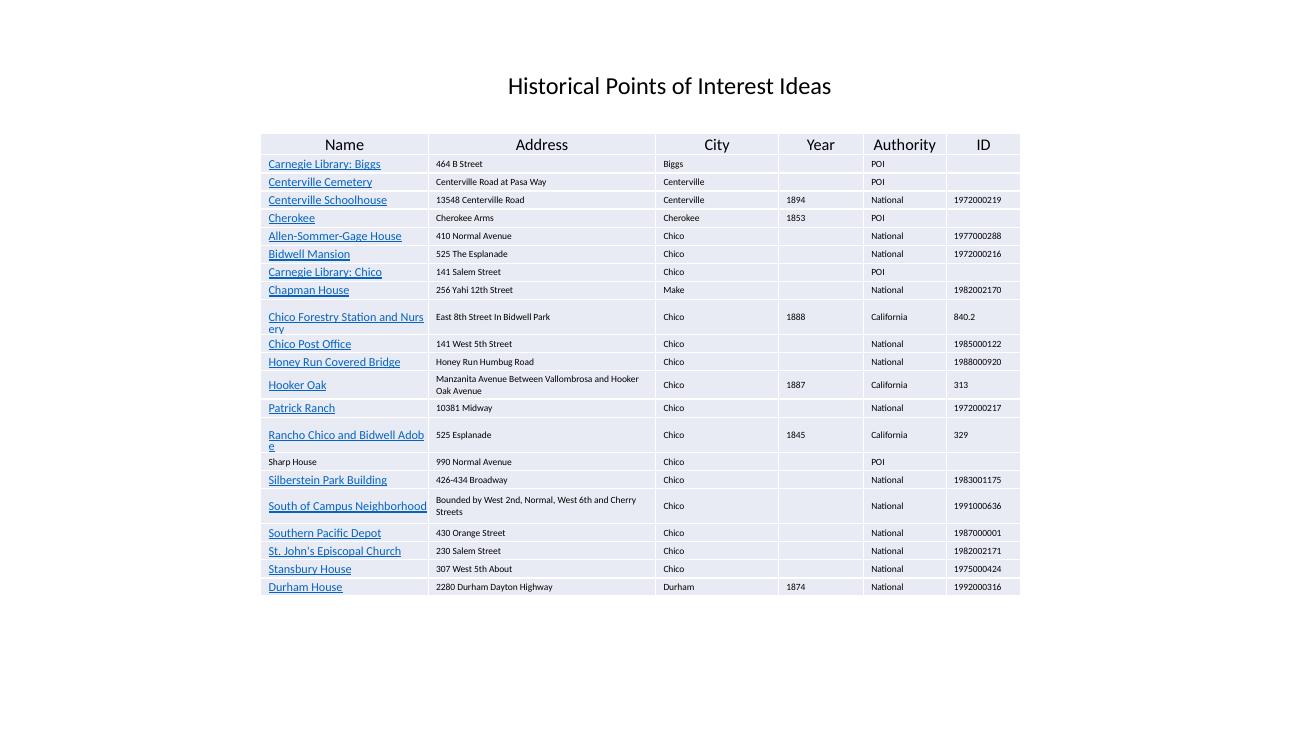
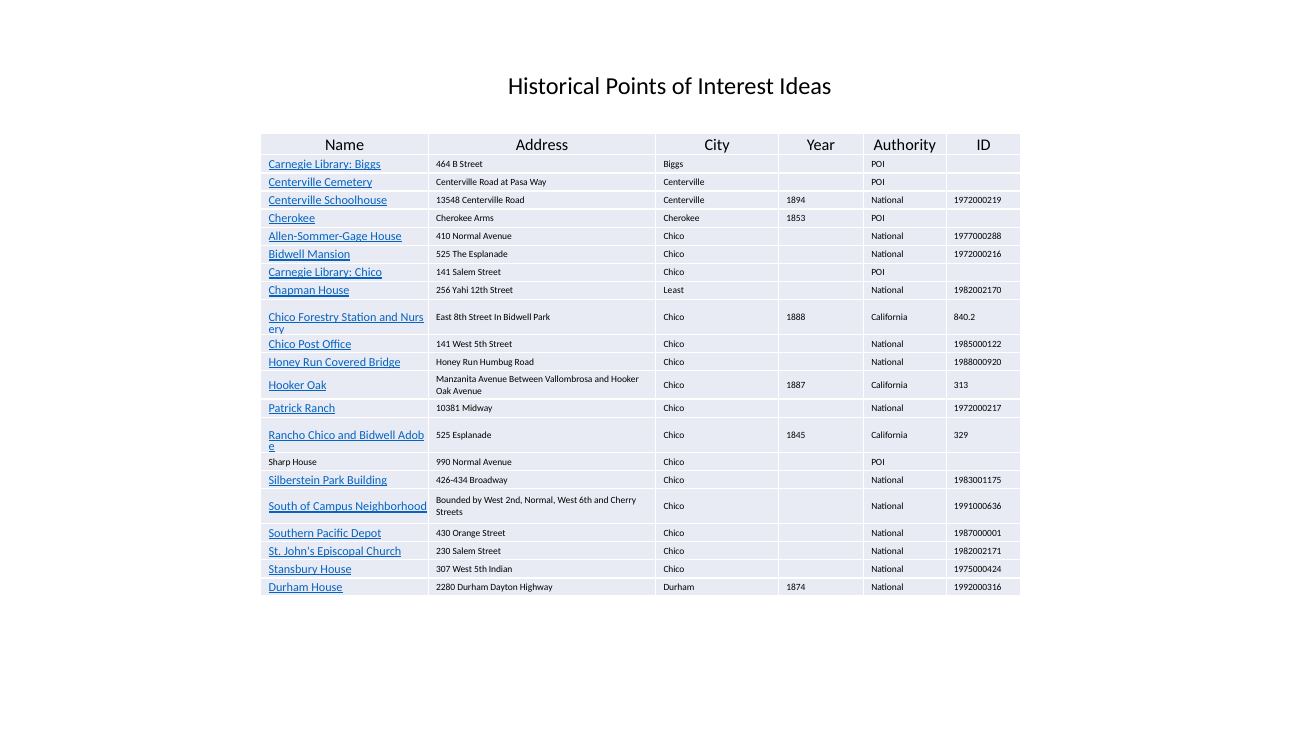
Make: Make -> Least
About: About -> Indian
